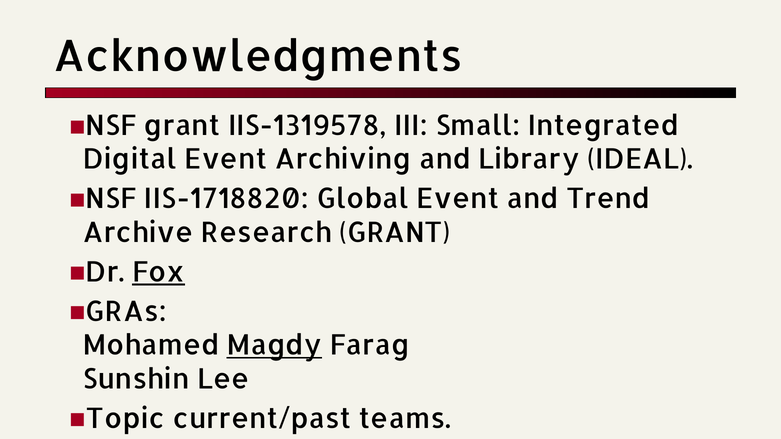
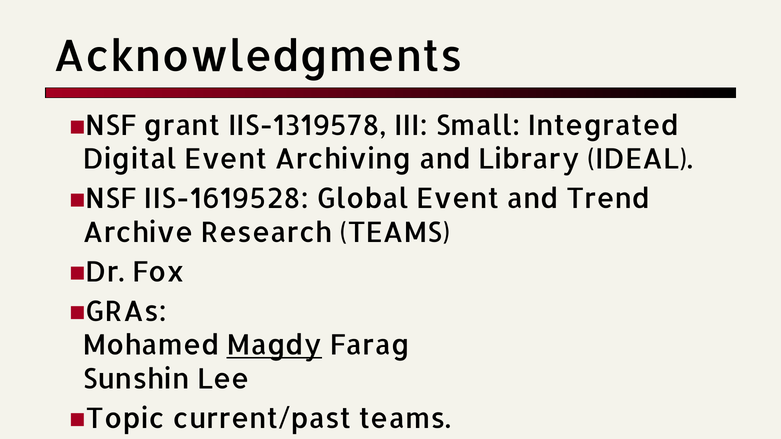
IIS-1718820: IIS-1718820 -> IIS-1619528
Research GRANT: GRANT -> TEAMS
Fox underline: present -> none
